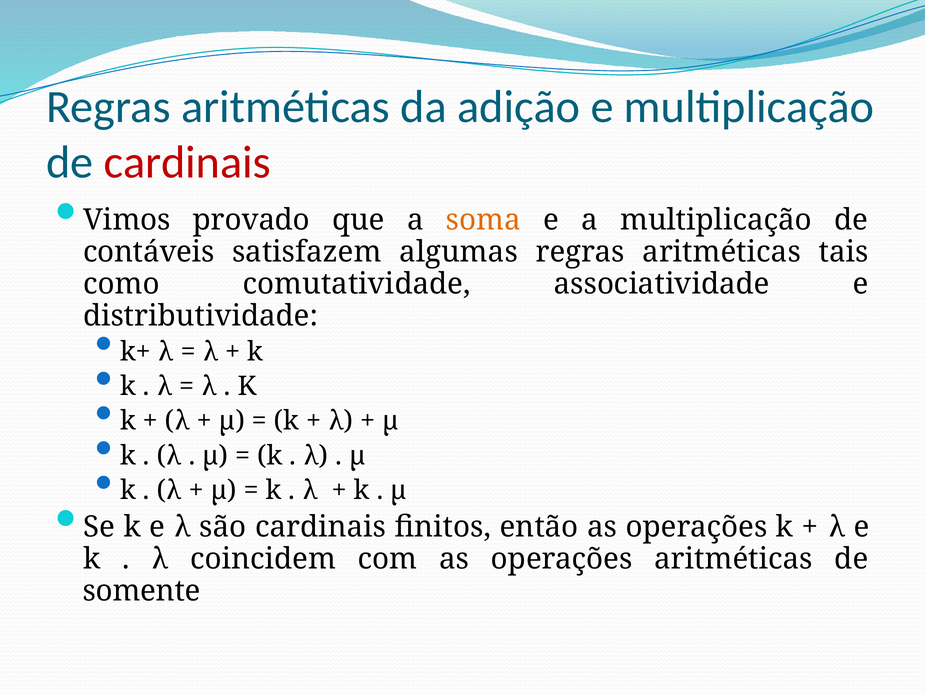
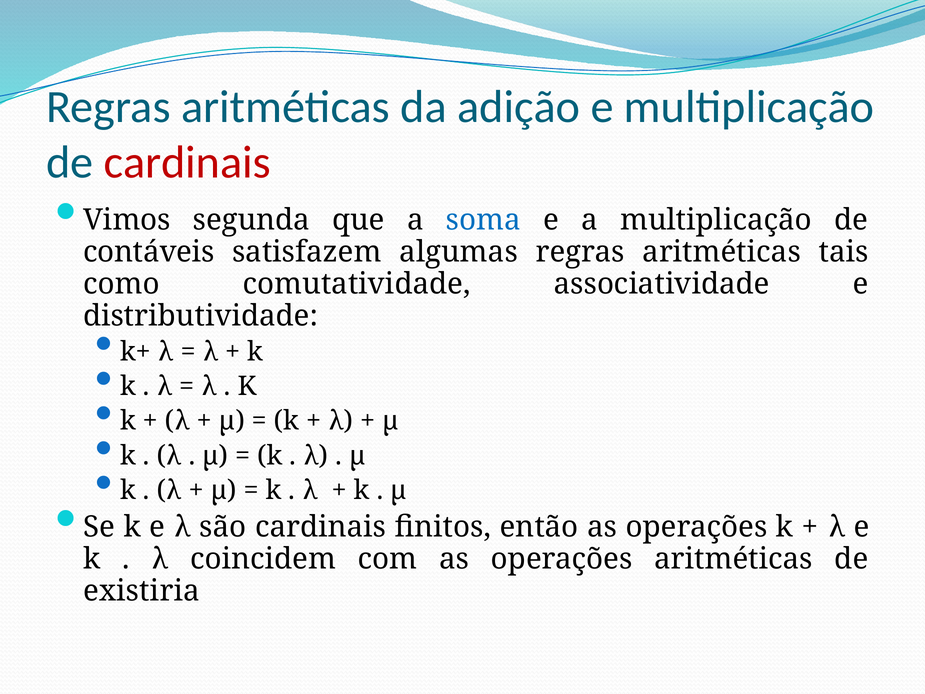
provado: provado -> segunda
soma colour: orange -> blue
somente: somente -> existiria
